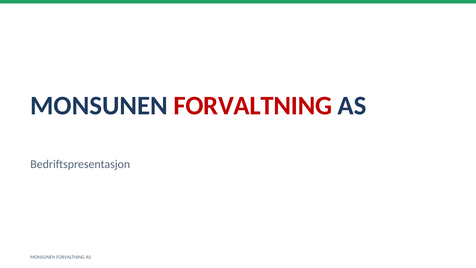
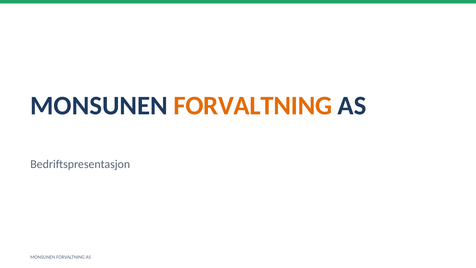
FORVALTNING at (253, 106) colour: red -> orange
